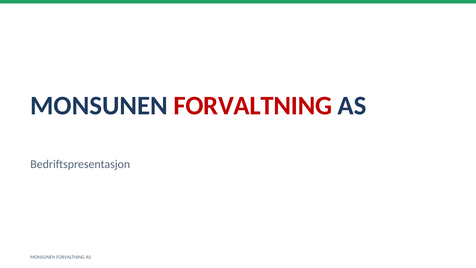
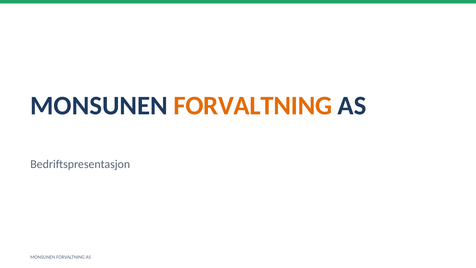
FORVALTNING at (253, 106) colour: red -> orange
